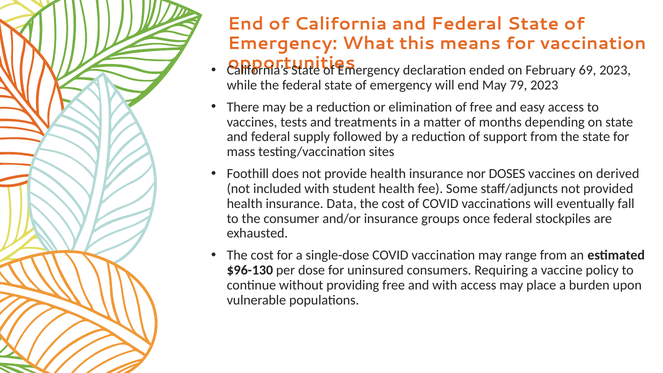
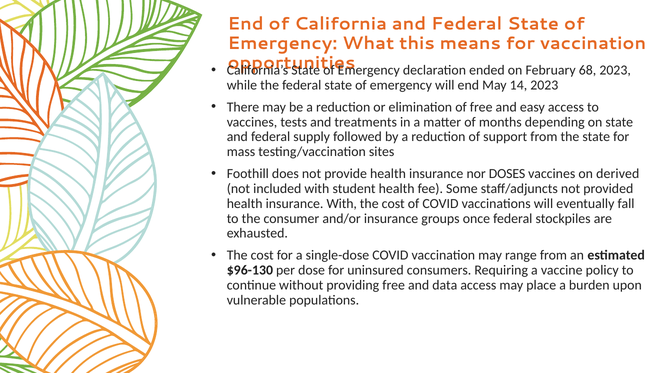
69: 69 -> 68
79: 79 -> 14
insurance Data: Data -> With
and with: with -> data
